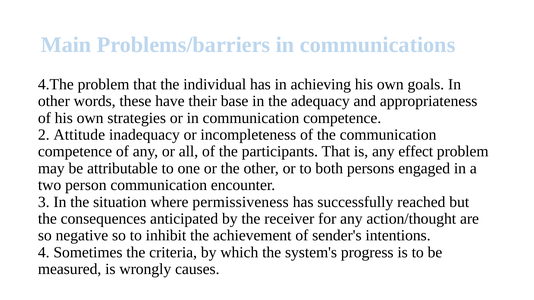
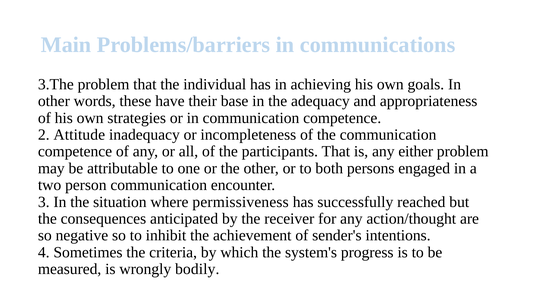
4.The: 4.The -> 3.The
effect: effect -> either
causes: causes -> bodily
